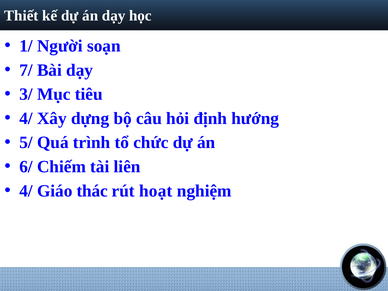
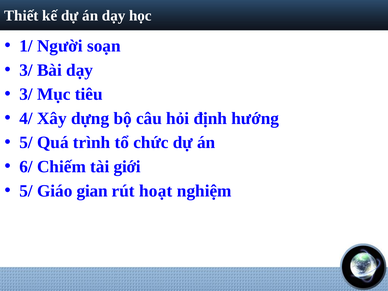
7/ at (26, 70): 7/ -> 3/
liên: liên -> giới
4/ at (26, 191): 4/ -> 5/
thác: thác -> gian
